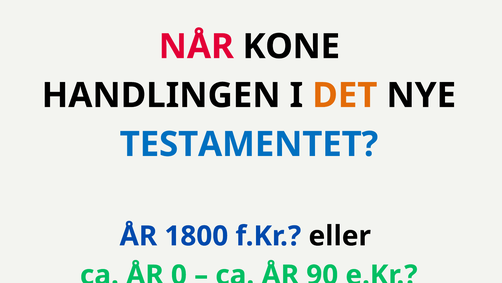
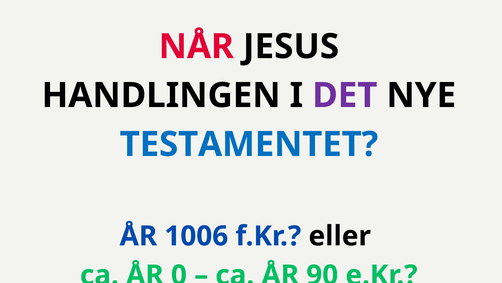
KONE: KONE -> JESUS
DET colour: orange -> purple
1800: 1800 -> 1006
